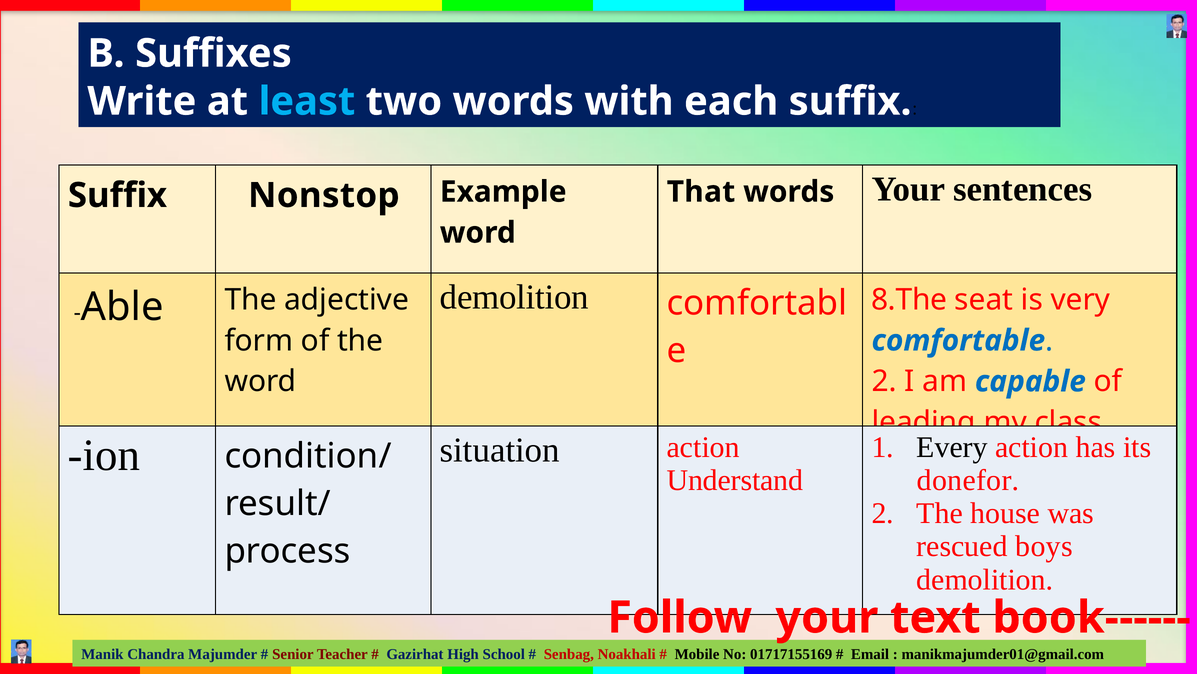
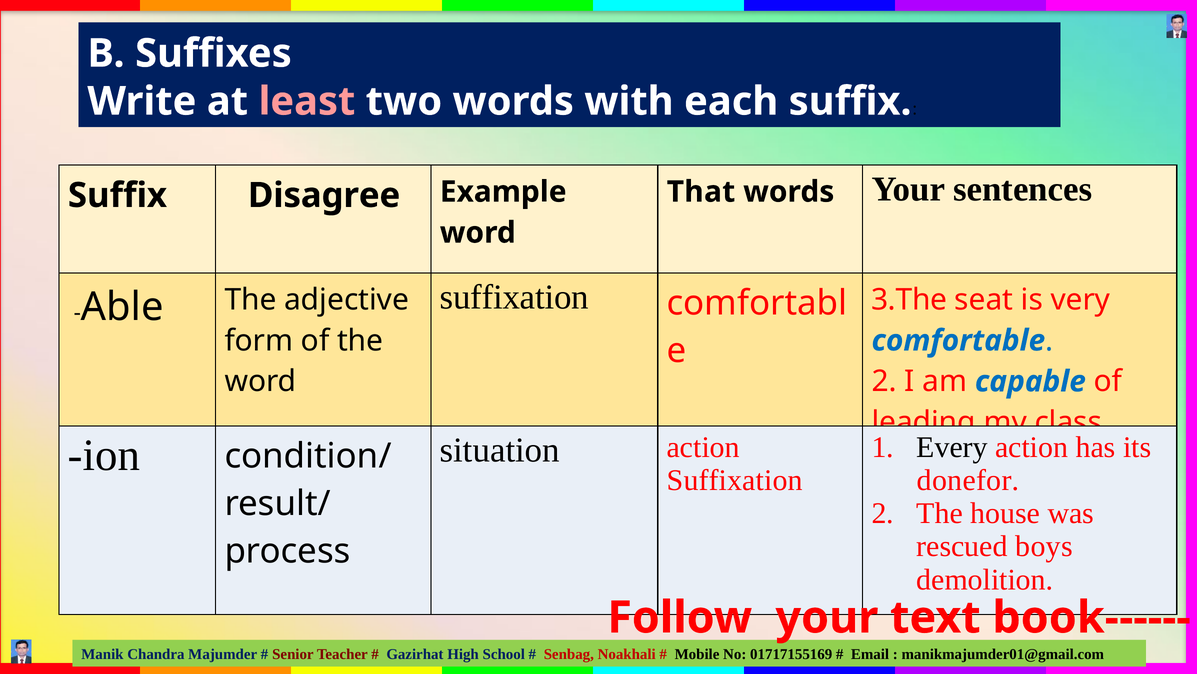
least colour: light blue -> pink
Nonstop: Nonstop -> Disagree
demolition at (514, 297): demolition -> suffixation
8.The: 8.The -> 3.The
Understand at (735, 480): Understand -> Suffixation
